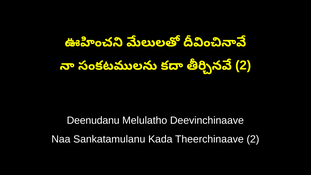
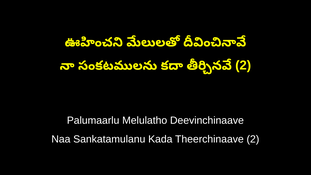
Deenudanu: Deenudanu -> Palumaarlu
